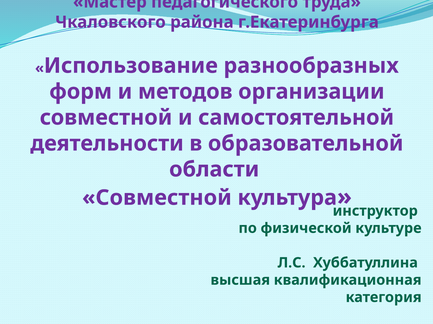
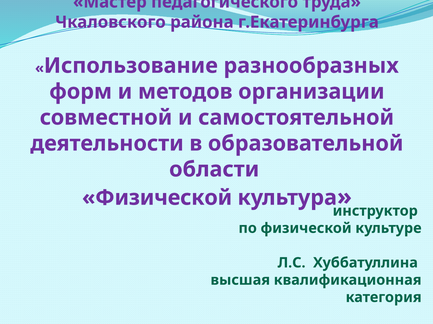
Совместной at (157, 198): Совместной -> Физической
